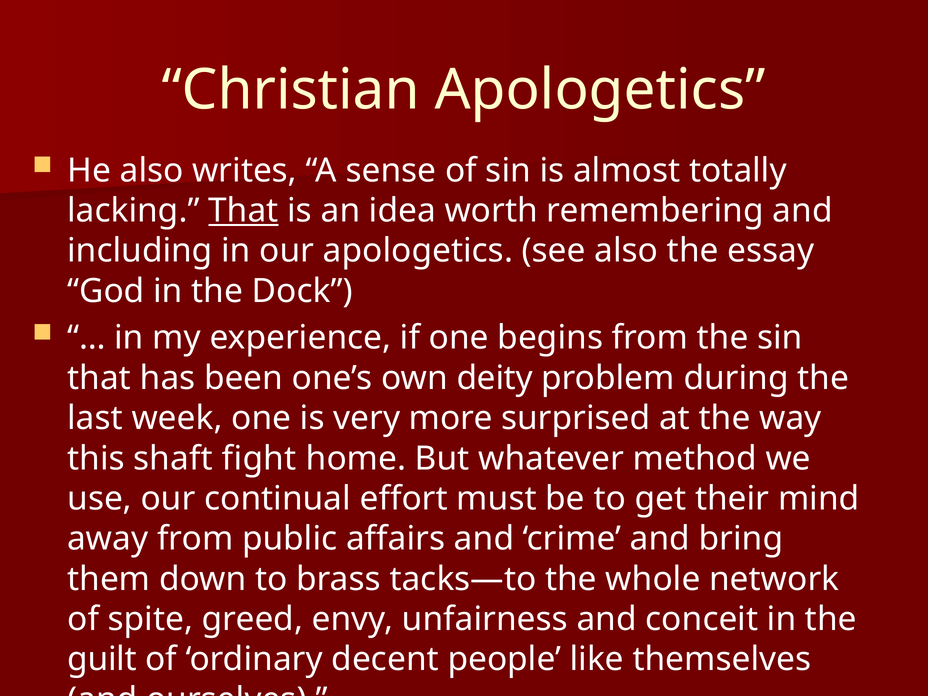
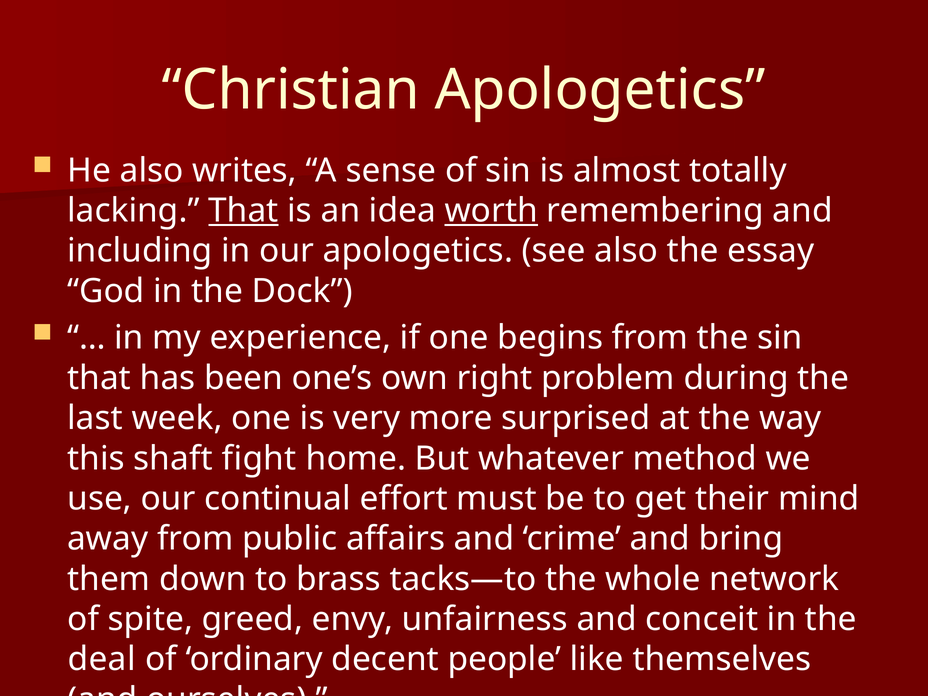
worth underline: none -> present
deity: deity -> right
guilt: guilt -> deal
